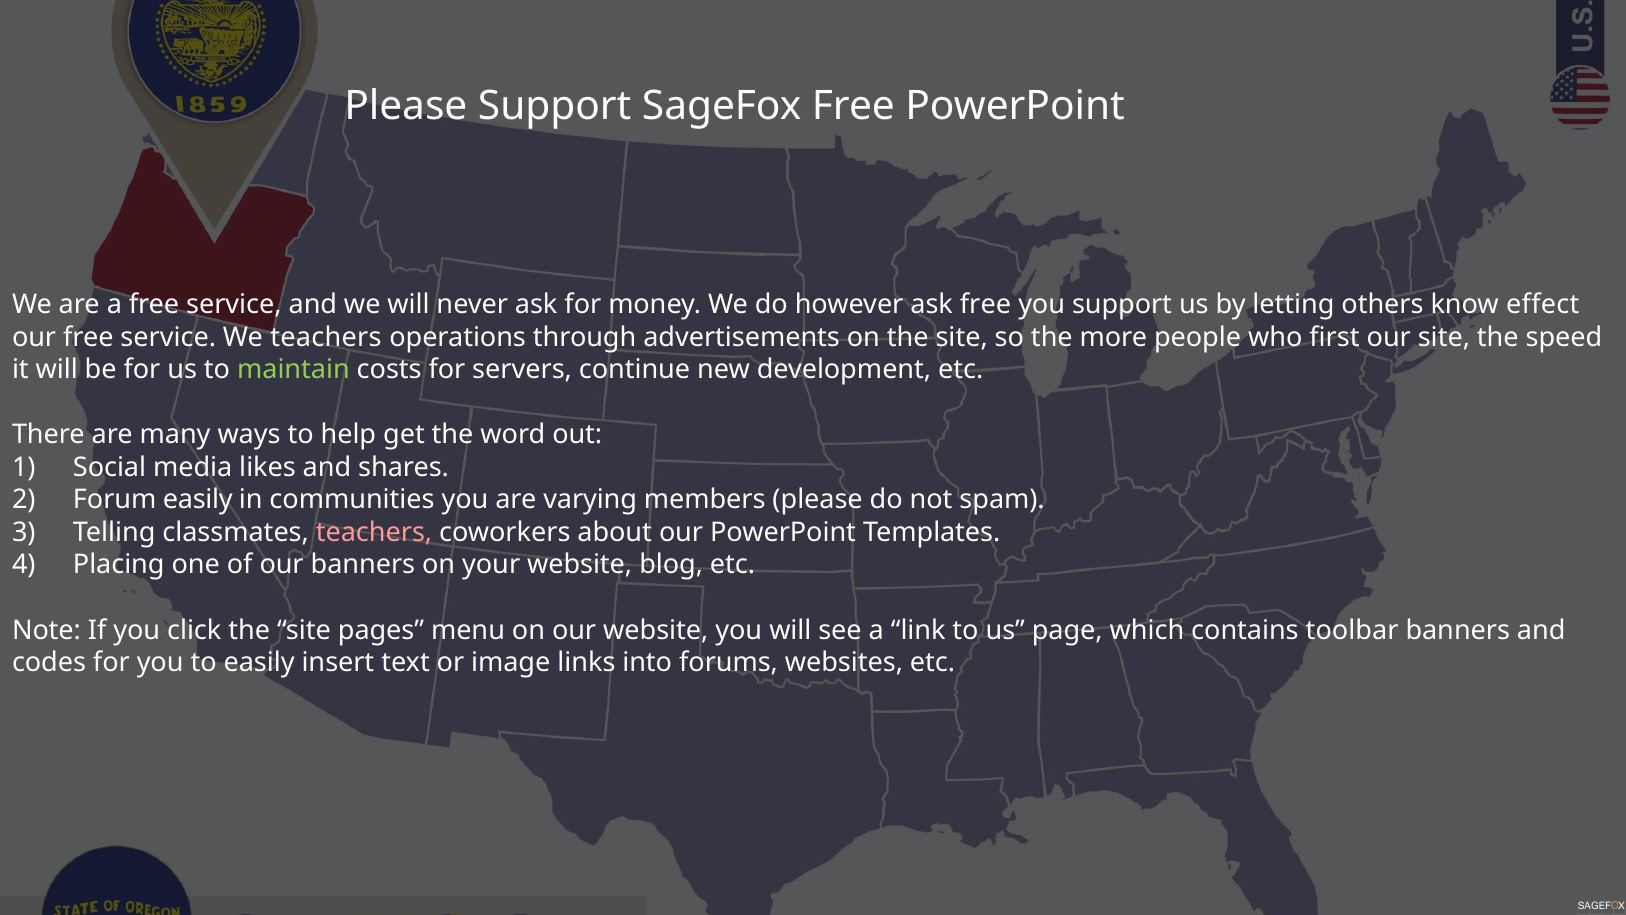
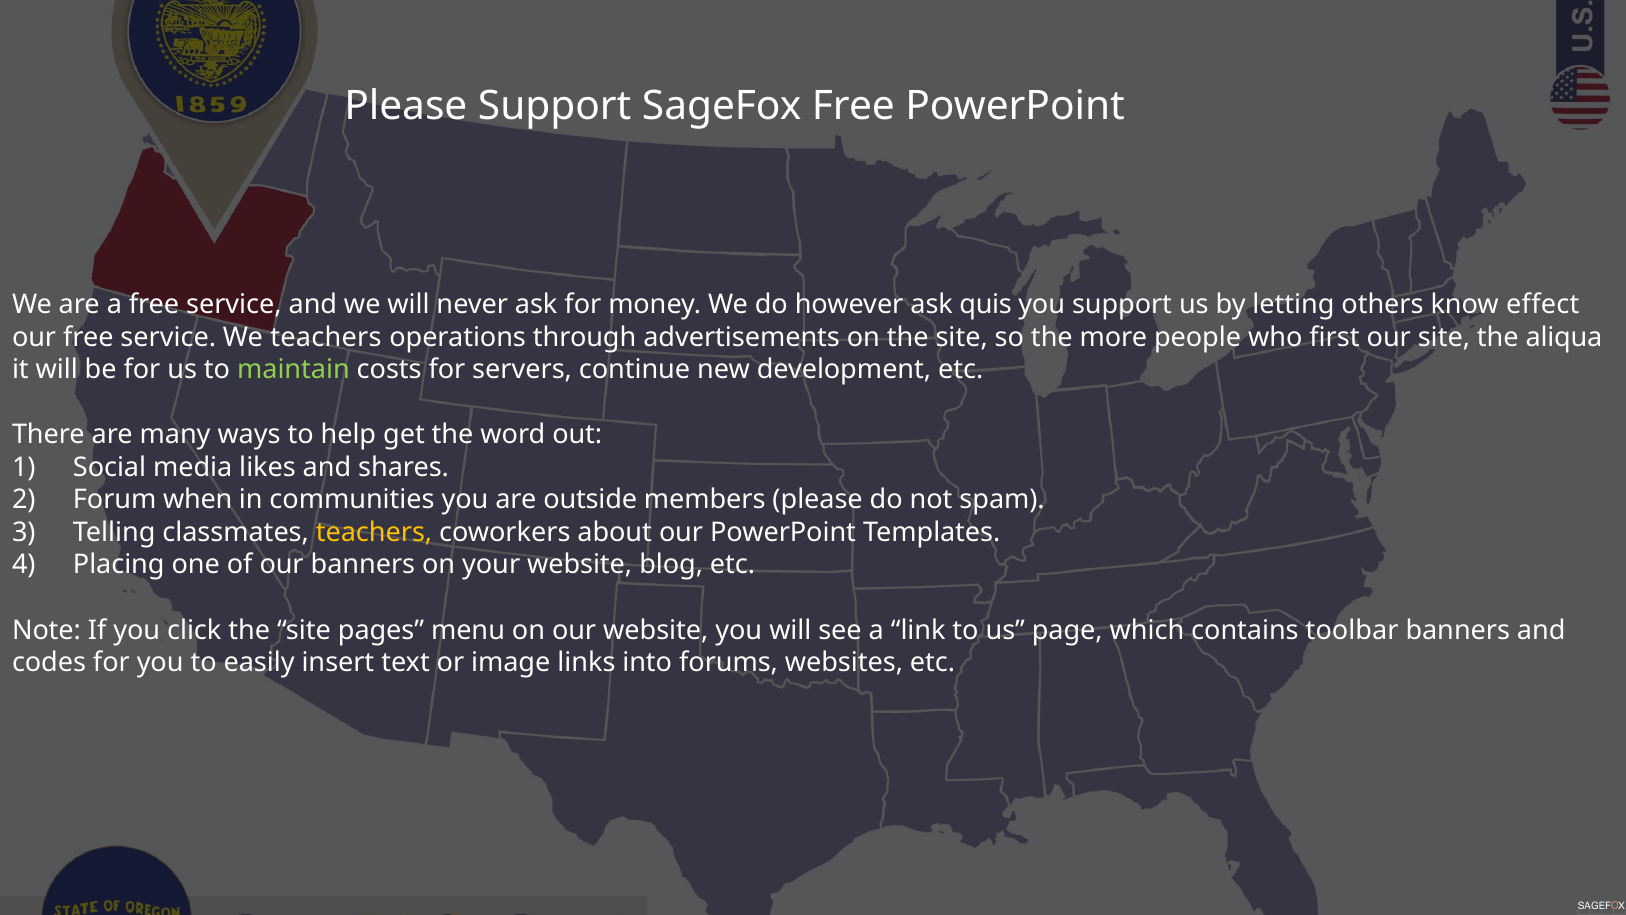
ask free: free -> quis
speed: speed -> aliqua
Forum easily: easily -> when
varying: varying -> outside
teachers at (374, 532) colour: pink -> yellow
